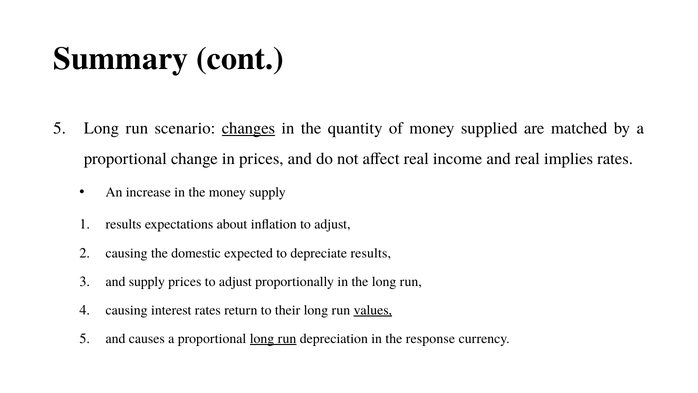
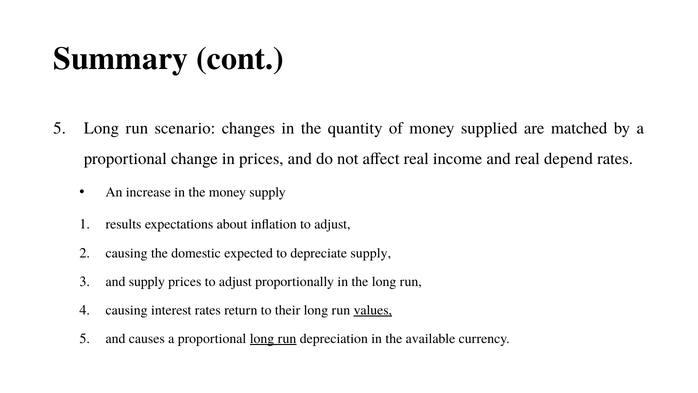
changes underline: present -> none
implies: implies -> depend
depreciate results: results -> supply
response: response -> available
